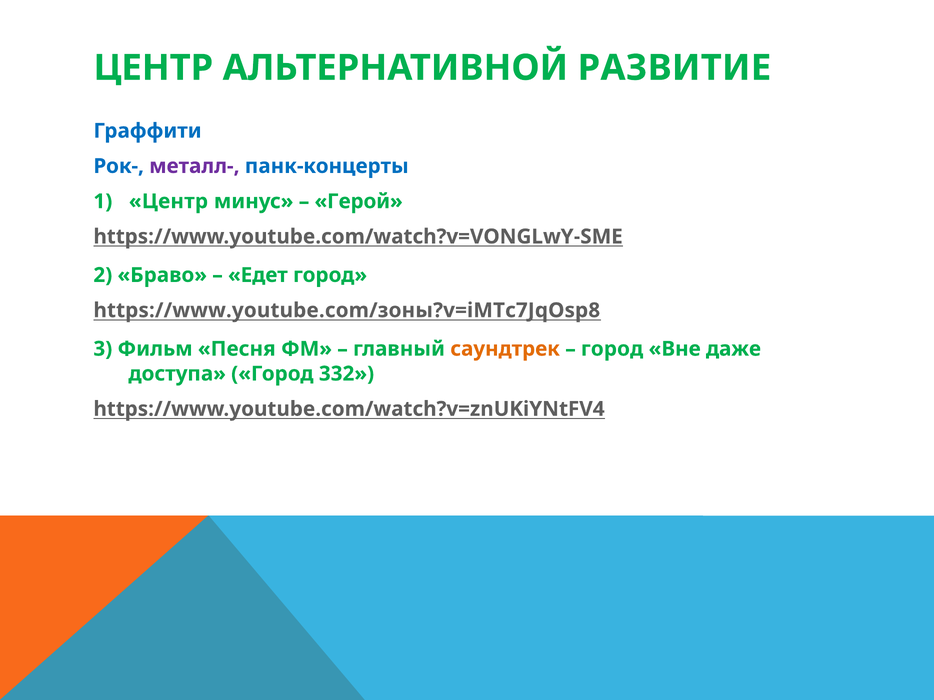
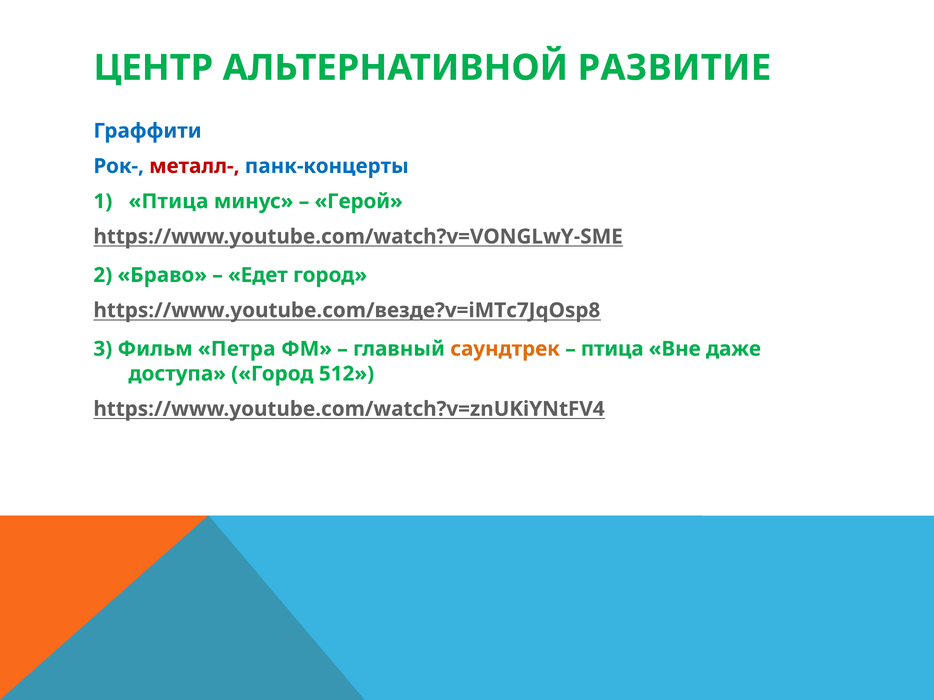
металл- colour: purple -> red
Центр at (168, 202): Центр -> Птица
https://www.youtube.com/зоны?v=iMTc7JqOsp8: https://www.youtube.com/зоны?v=iMTc7JqOsp8 -> https://www.youtube.com/везде?v=iMTc7JqOsp8
Песня: Песня -> Петра
город at (612, 349): город -> птица
332: 332 -> 512
